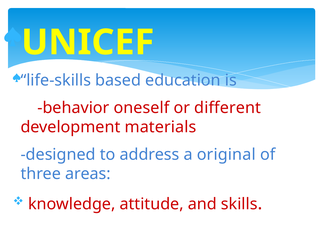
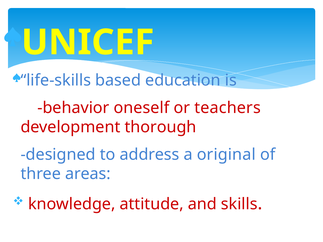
different: different -> teachers
materials: materials -> thorough
